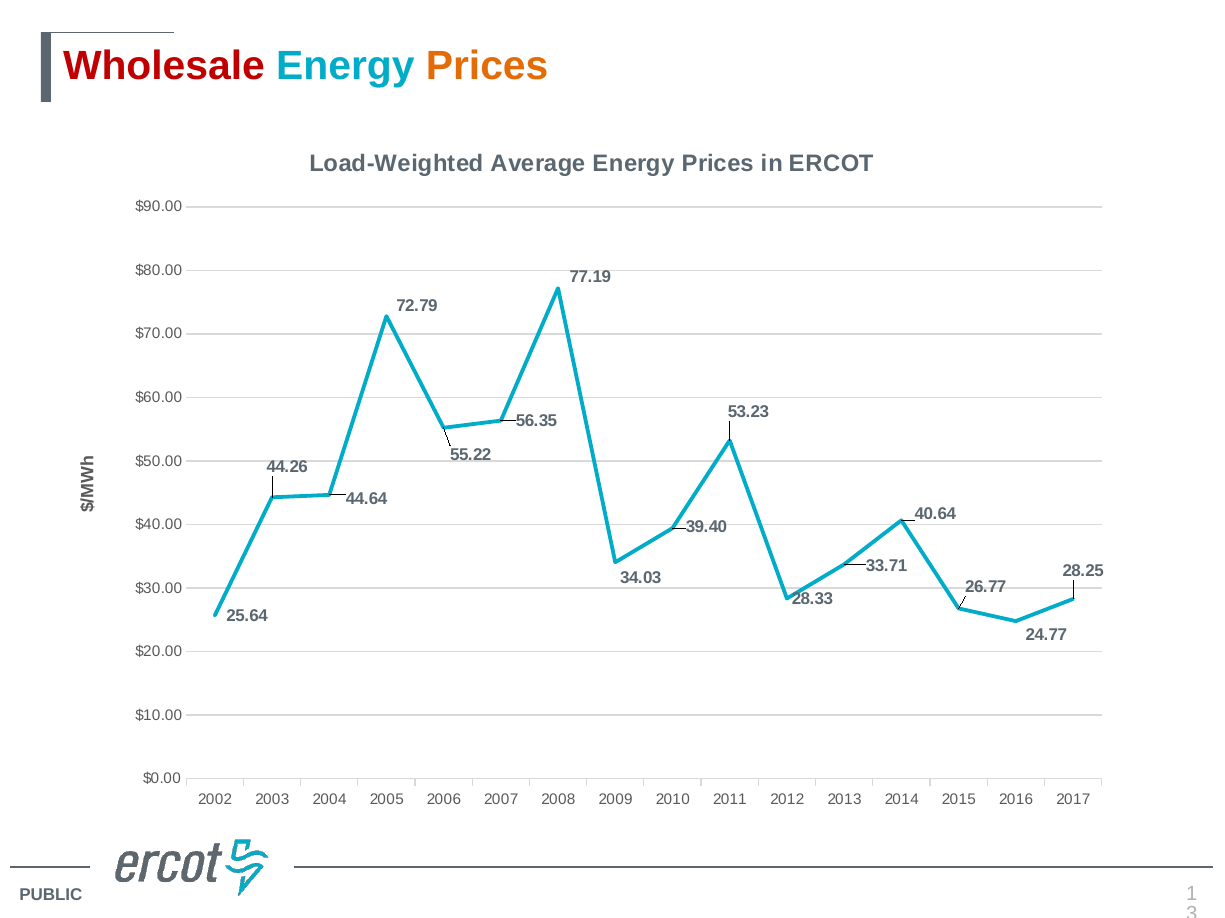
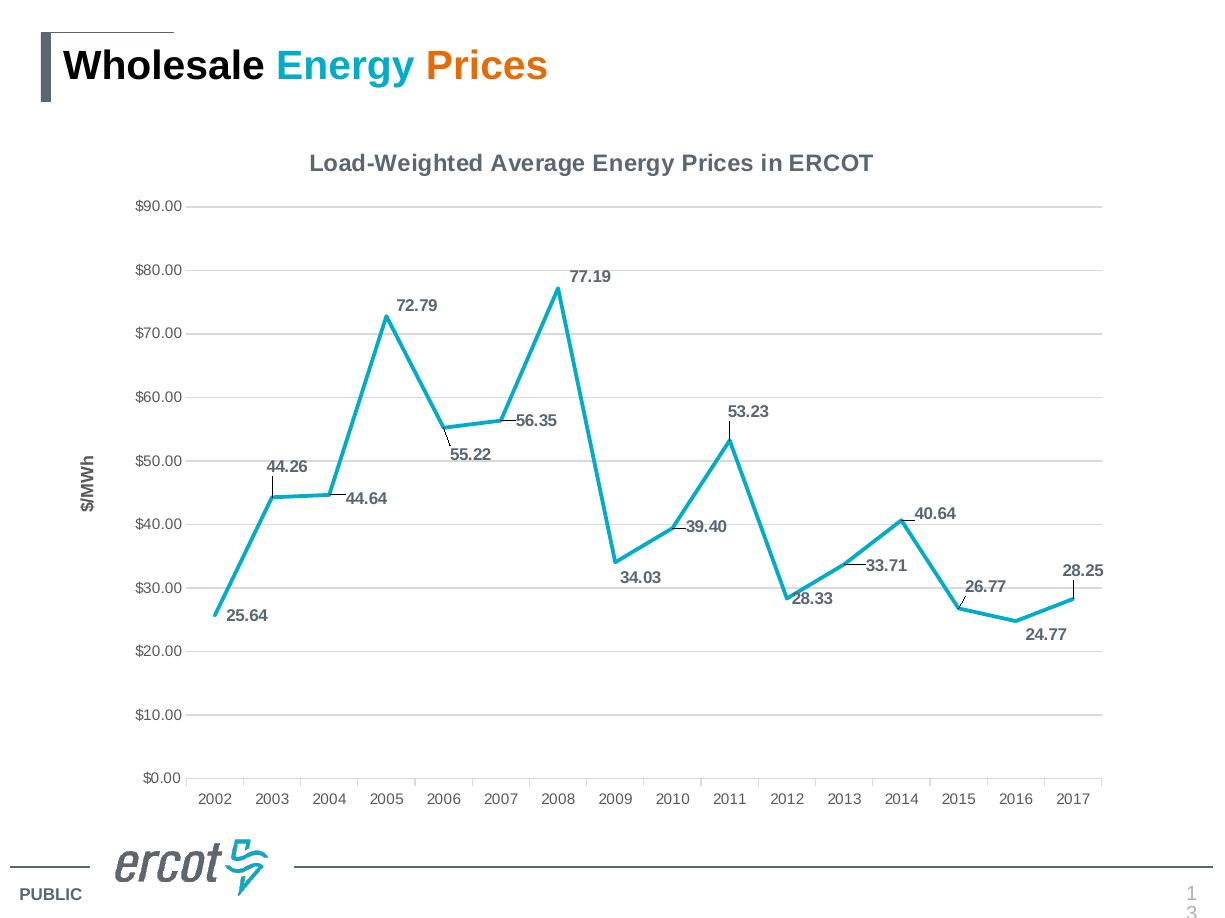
Wholesale colour: red -> black
